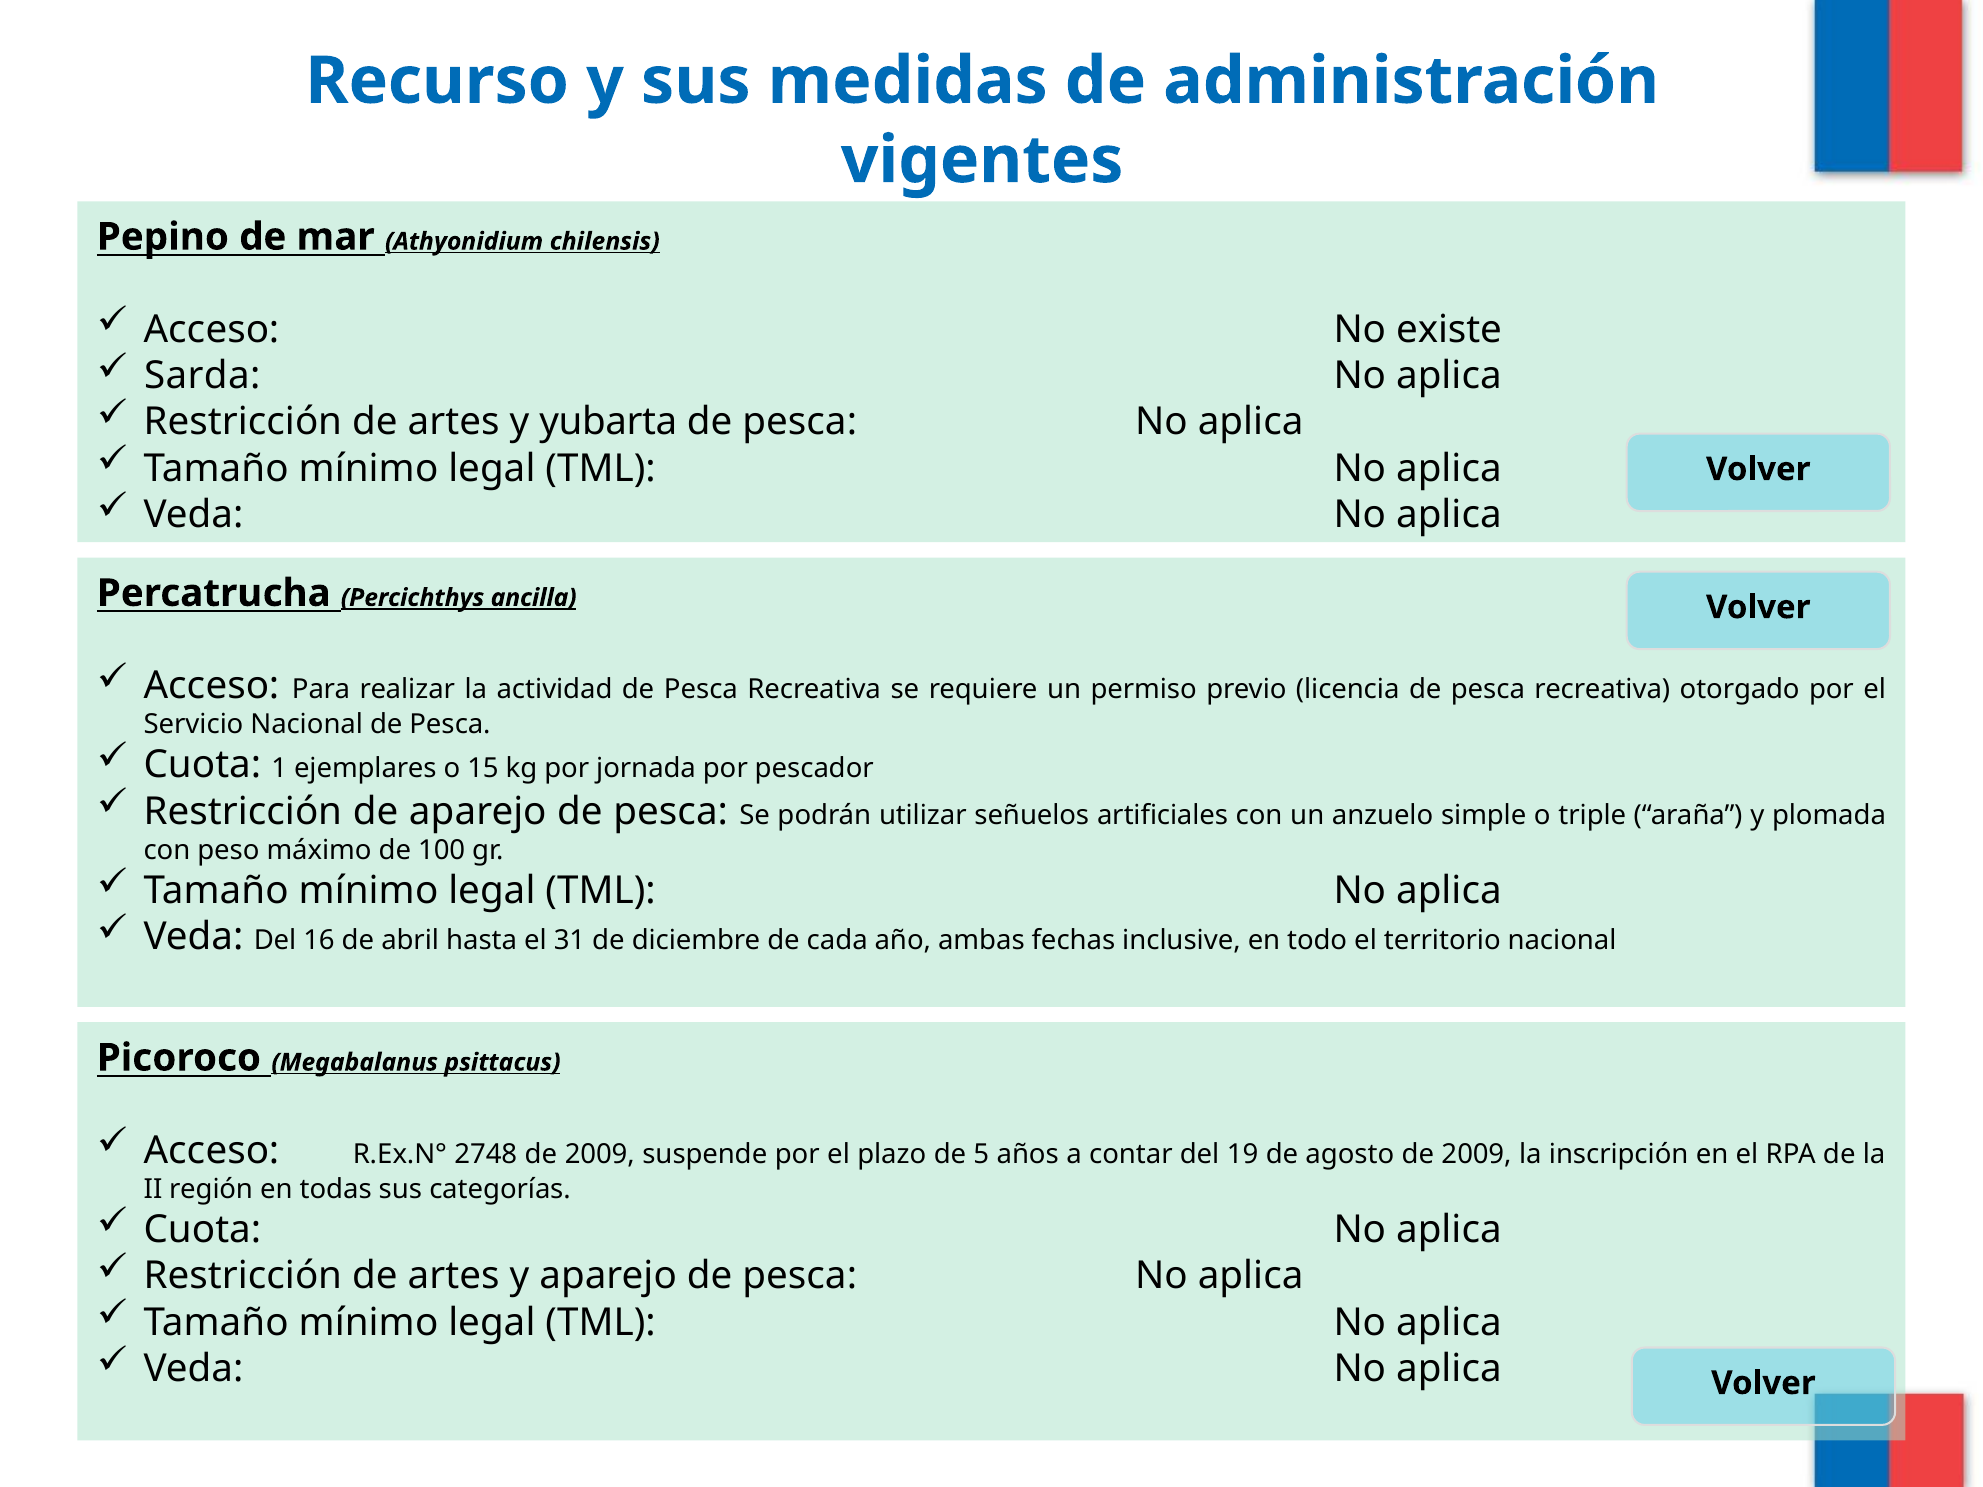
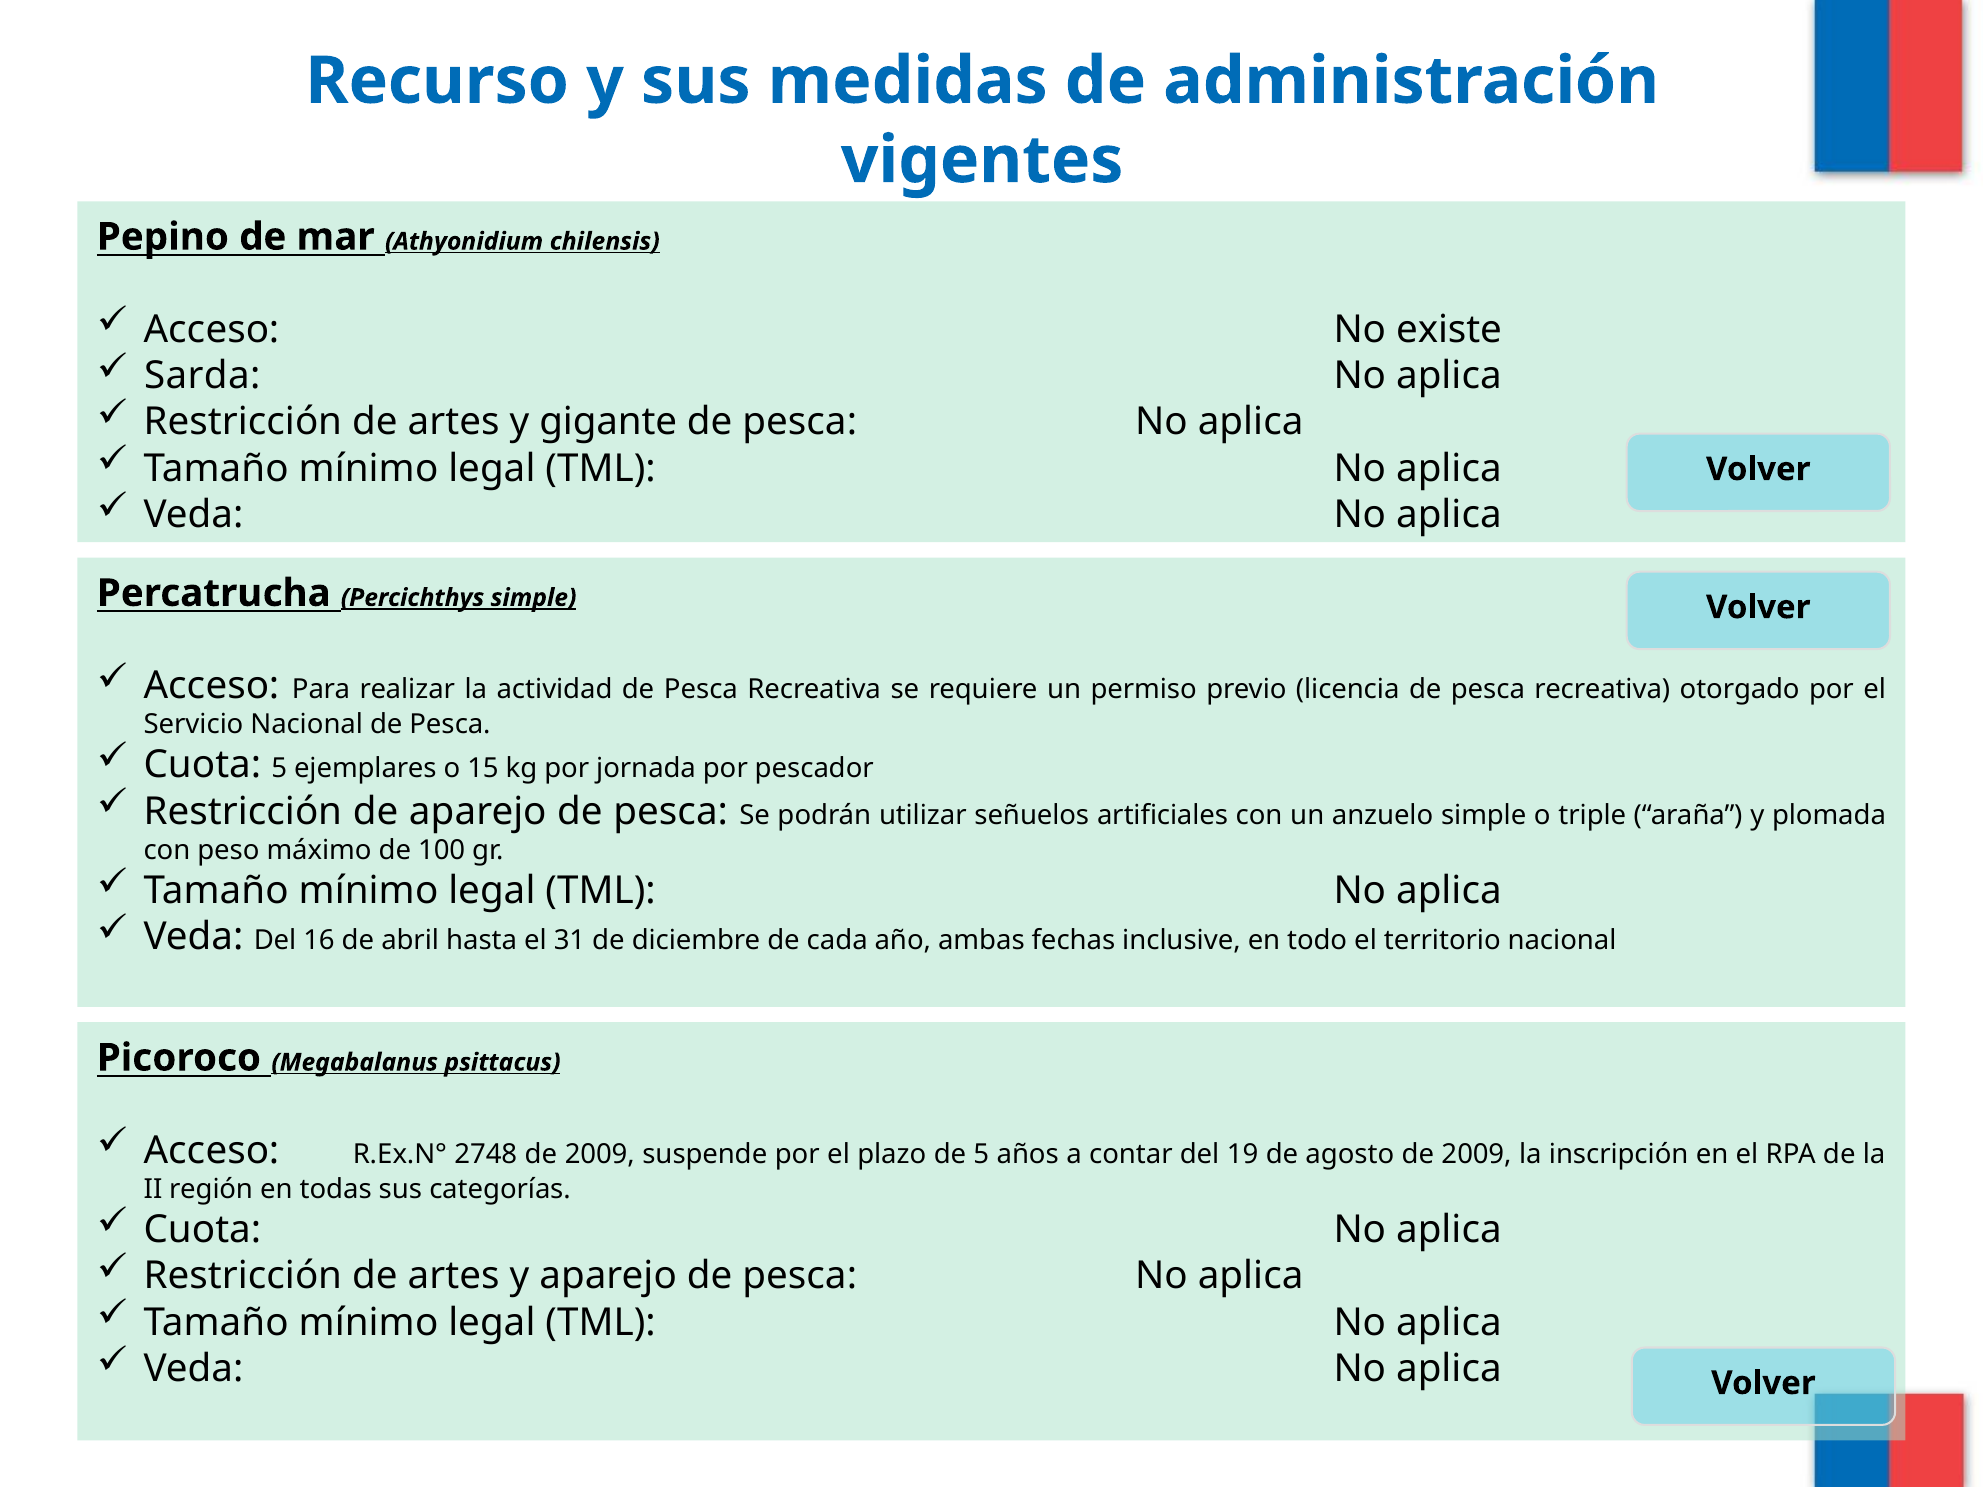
yubarta: yubarta -> gigante
Percichthys ancilla: ancilla -> simple
Cuota 1: 1 -> 5
